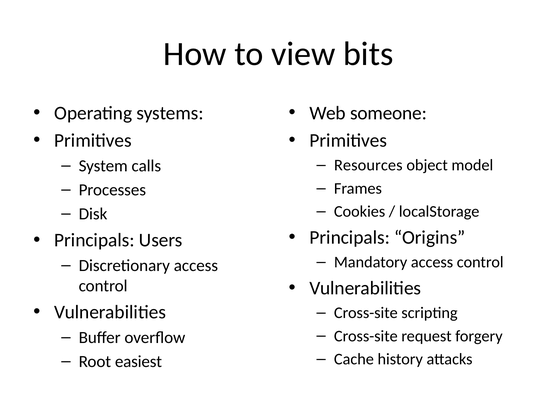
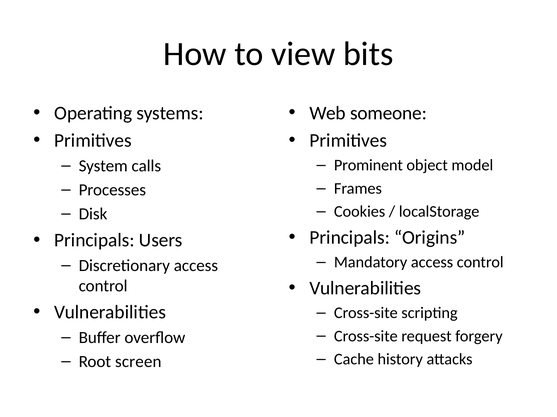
Resources: Resources -> Prominent
easiest: easiest -> screen
